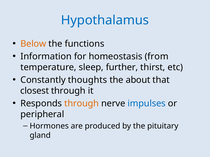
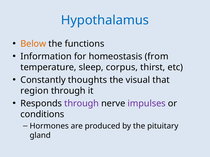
further: further -> corpus
about: about -> visual
closest: closest -> region
through at (82, 104) colour: orange -> purple
impulses colour: blue -> purple
peripheral: peripheral -> conditions
